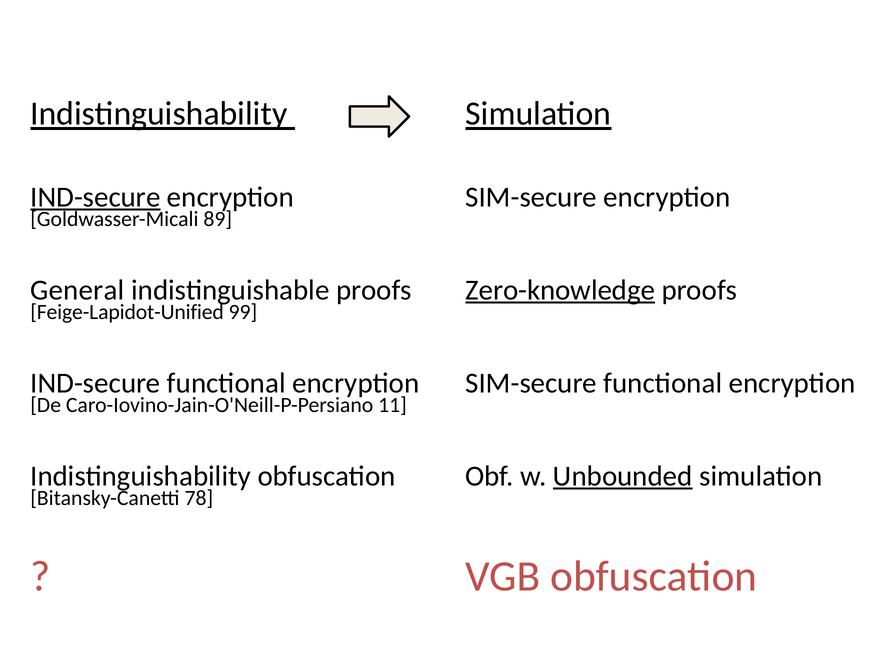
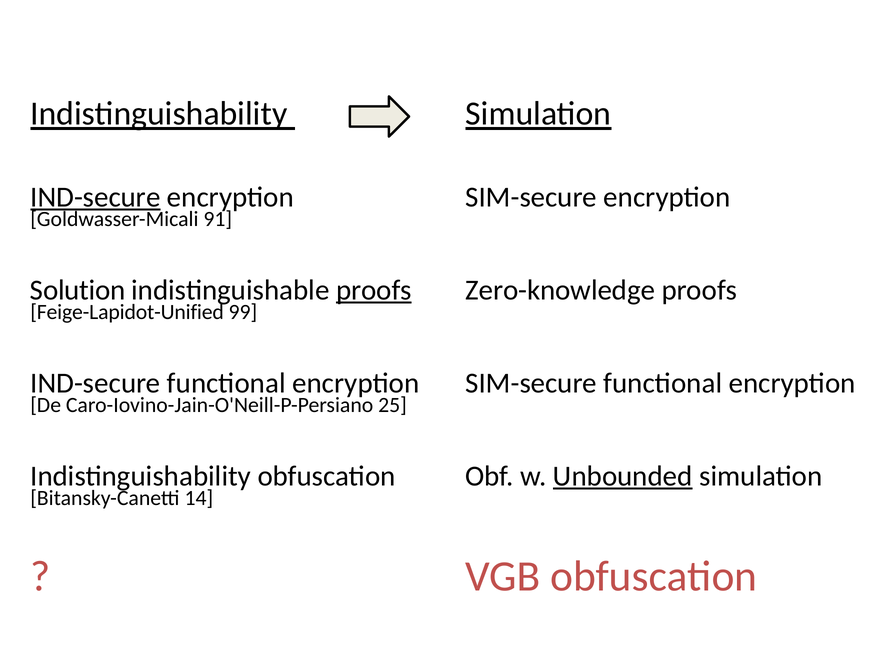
89: 89 -> 91
General: General -> Solution
proofs at (374, 290) underline: none -> present
Zero-knowledge underline: present -> none
11: 11 -> 25
78: 78 -> 14
